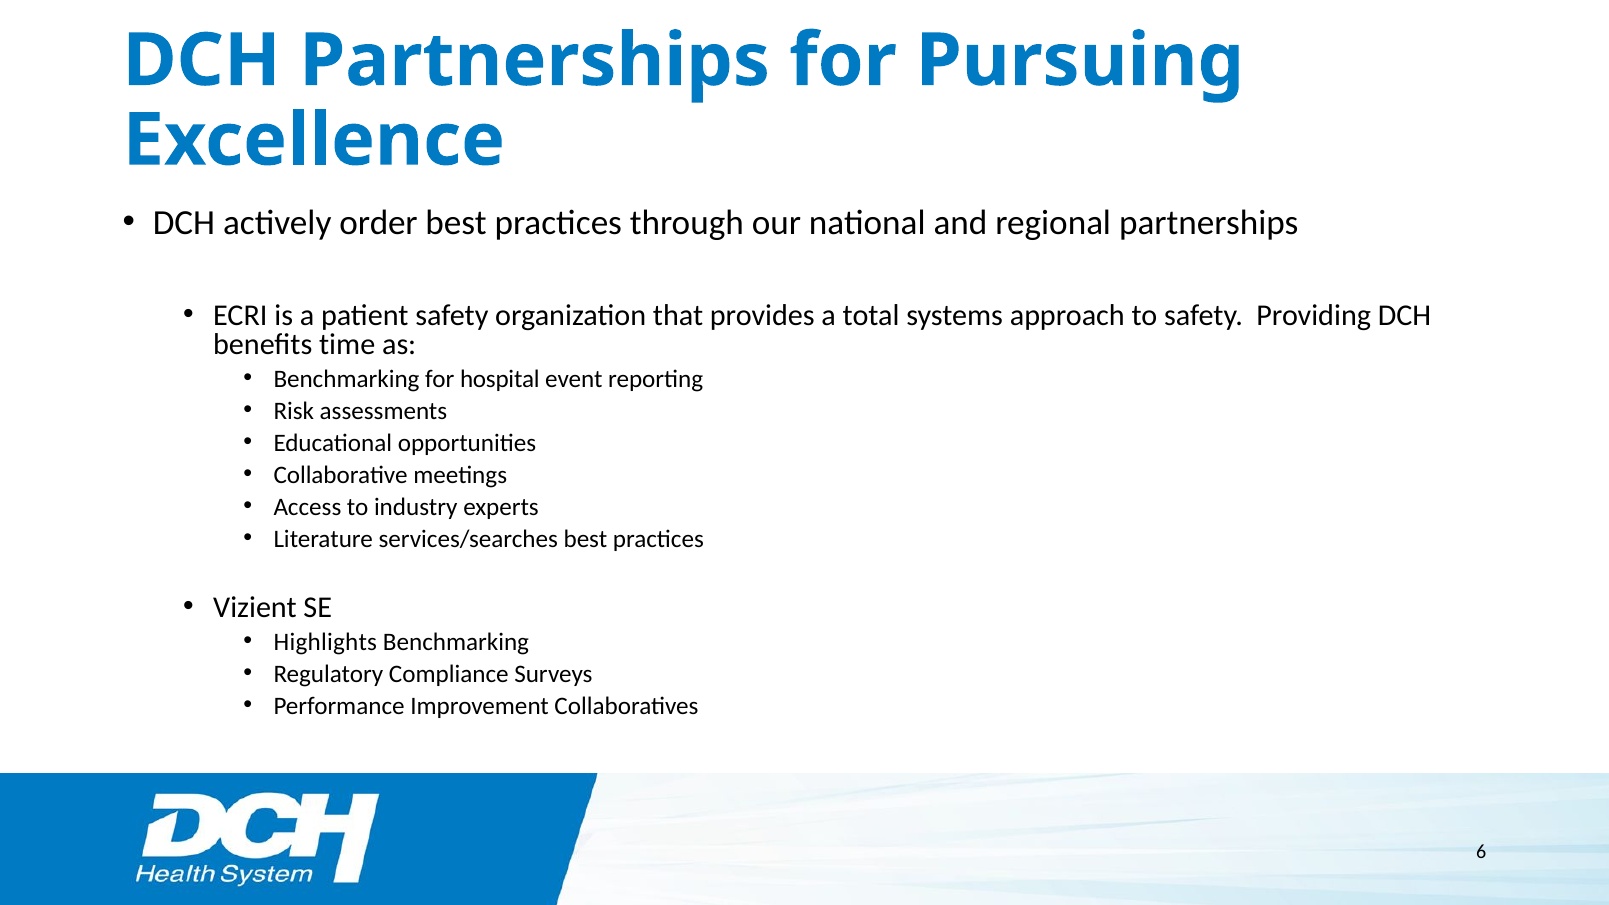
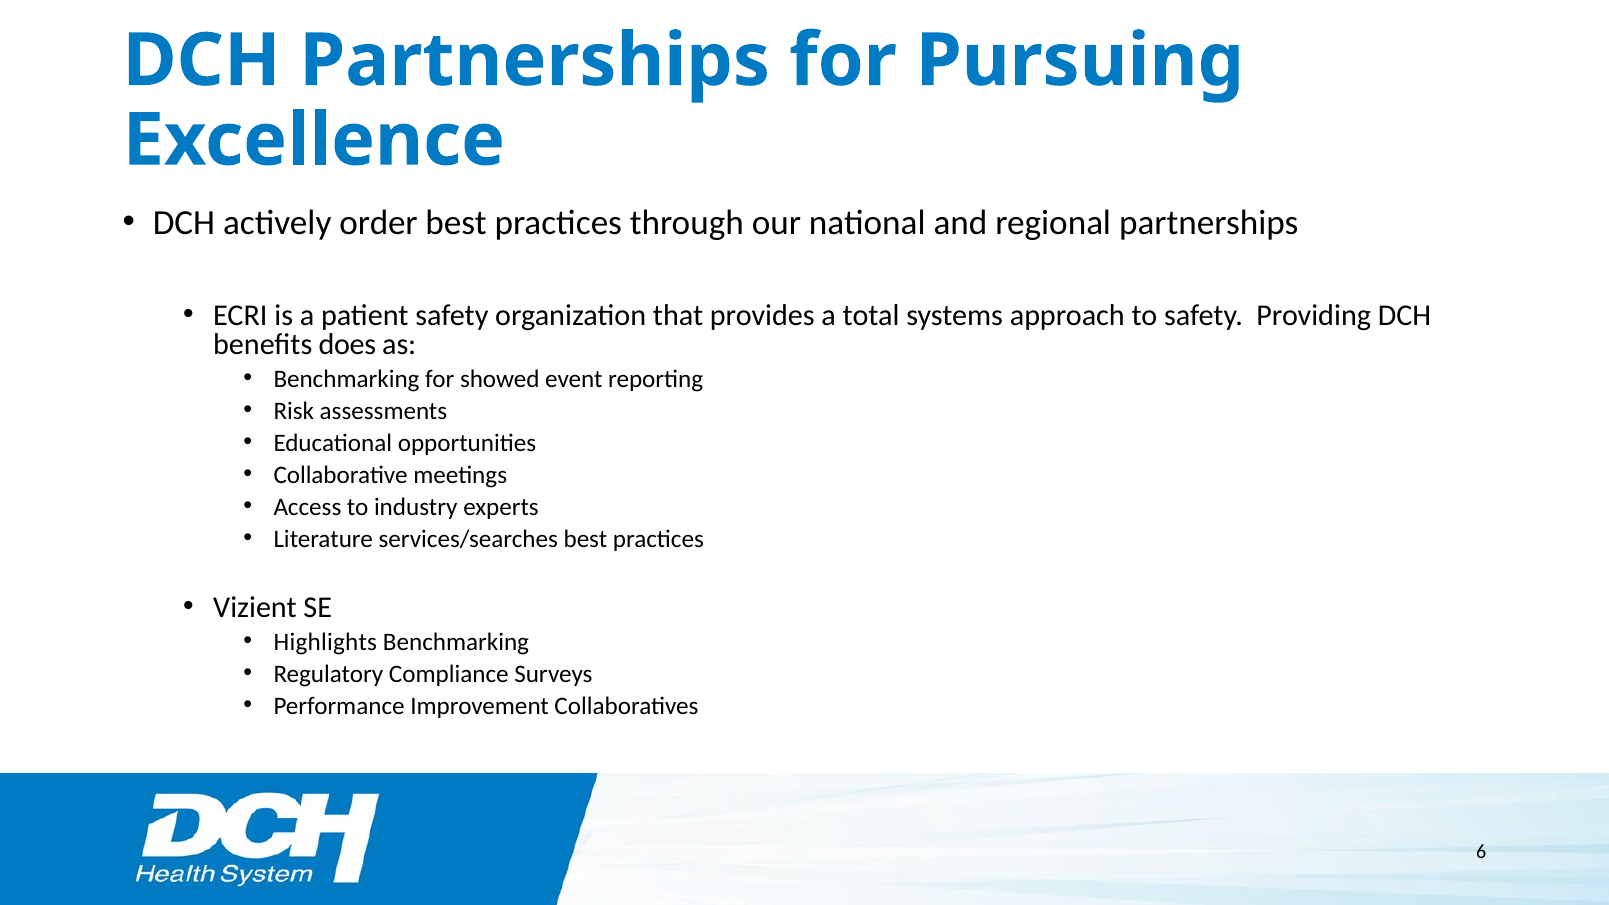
time: time -> does
hospital: hospital -> showed
